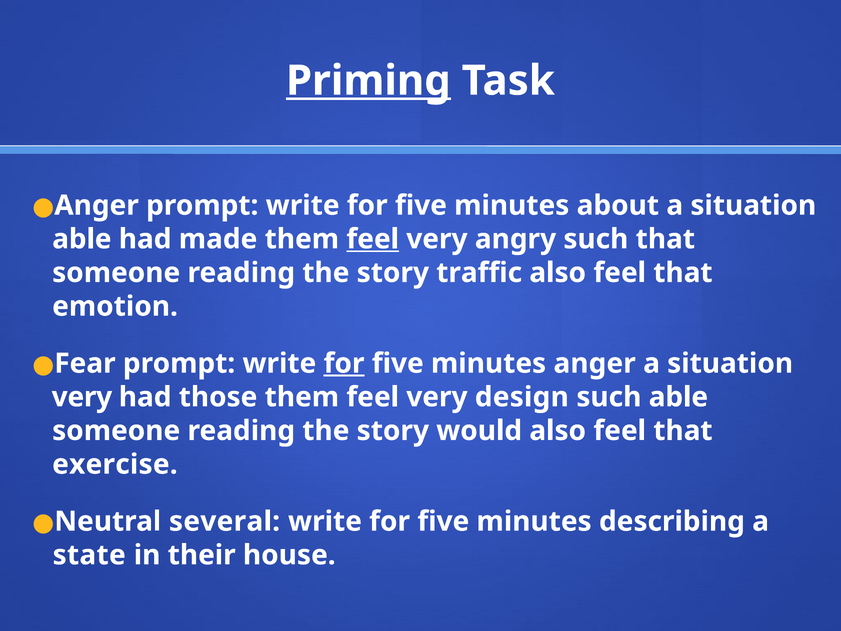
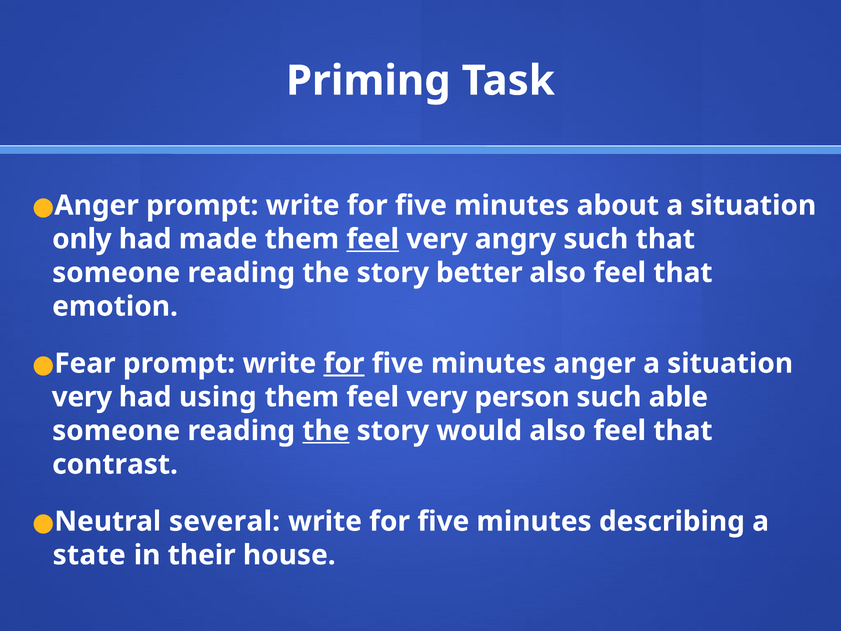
Priming underline: present -> none
able at (82, 239): able -> only
traffic: traffic -> better
those: those -> using
design: design -> person
the at (326, 431) underline: none -> present
exercise: exercise -> contrast
